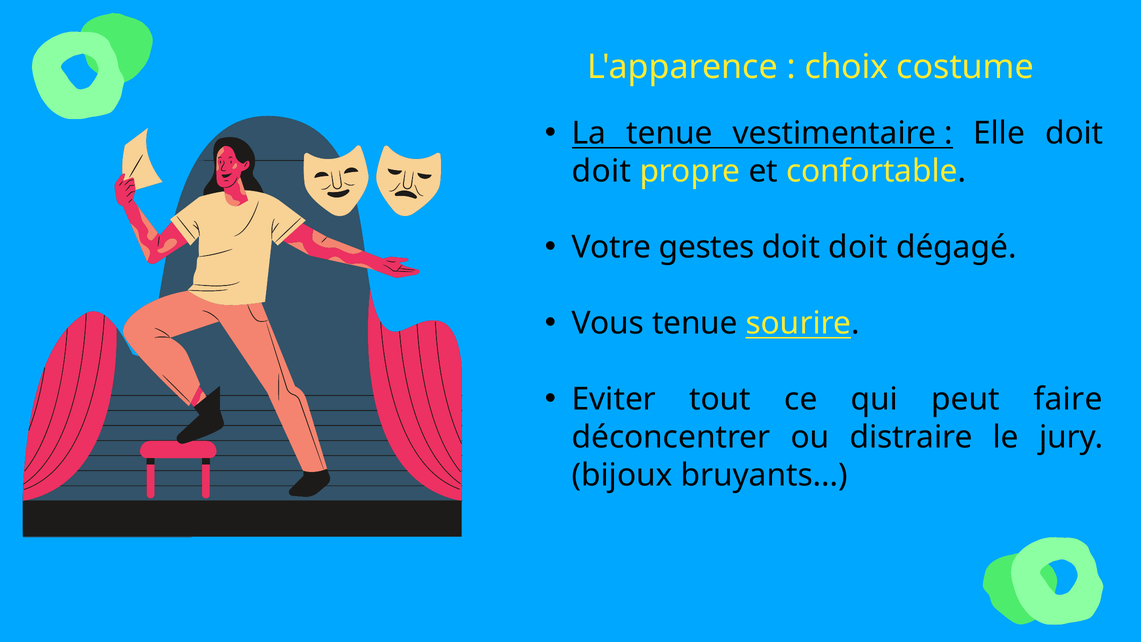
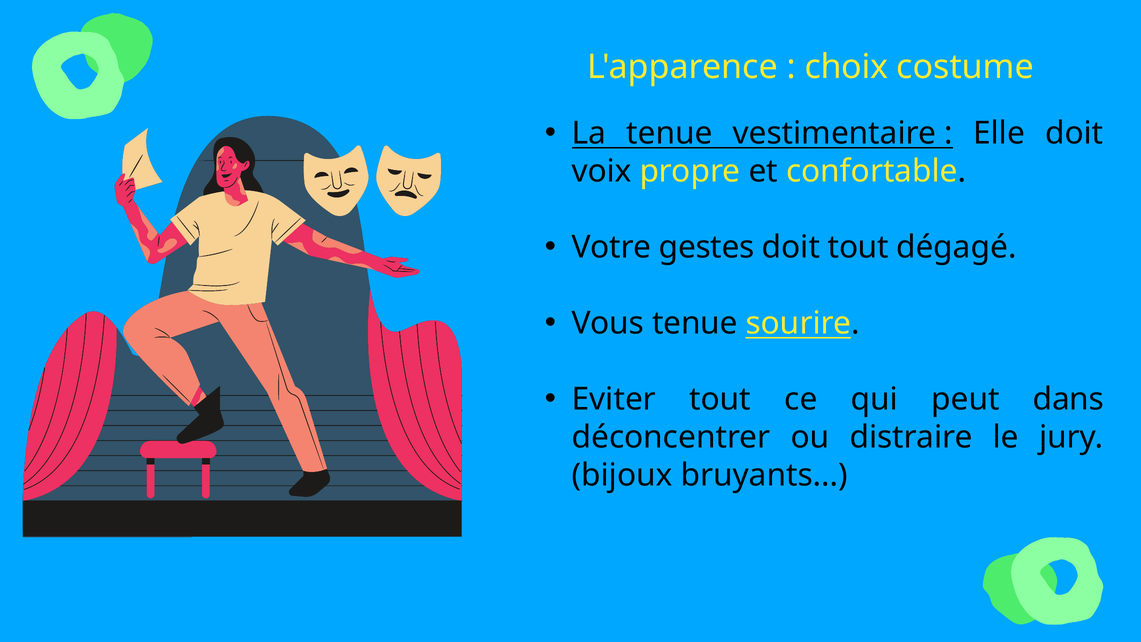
doit at (601, 171): doit -> voix
doit at (858, 247): doit -> tout
faire: faire -> dans
